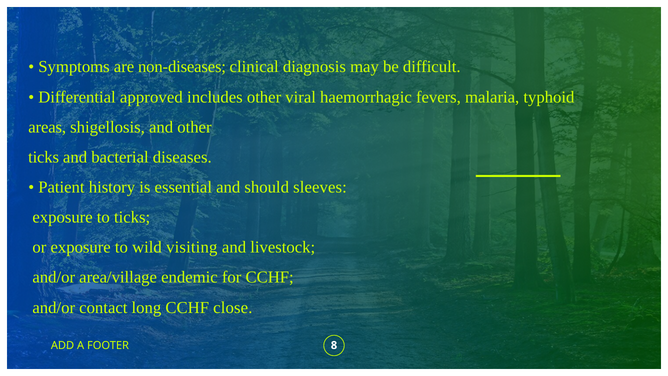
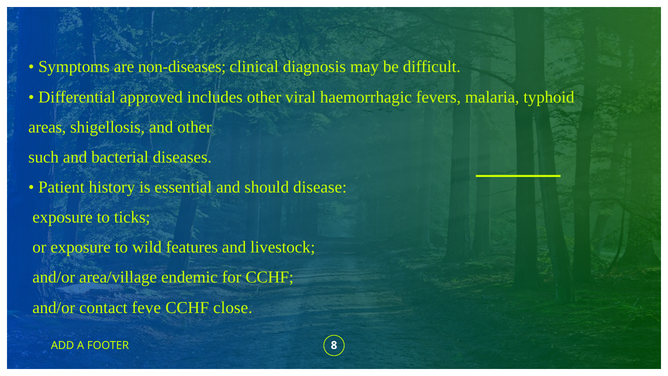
ticks at (44, 157): ticks -> such
sleeves: sleeves -> disease
visiting: visiting -> features
long: long -> feve
